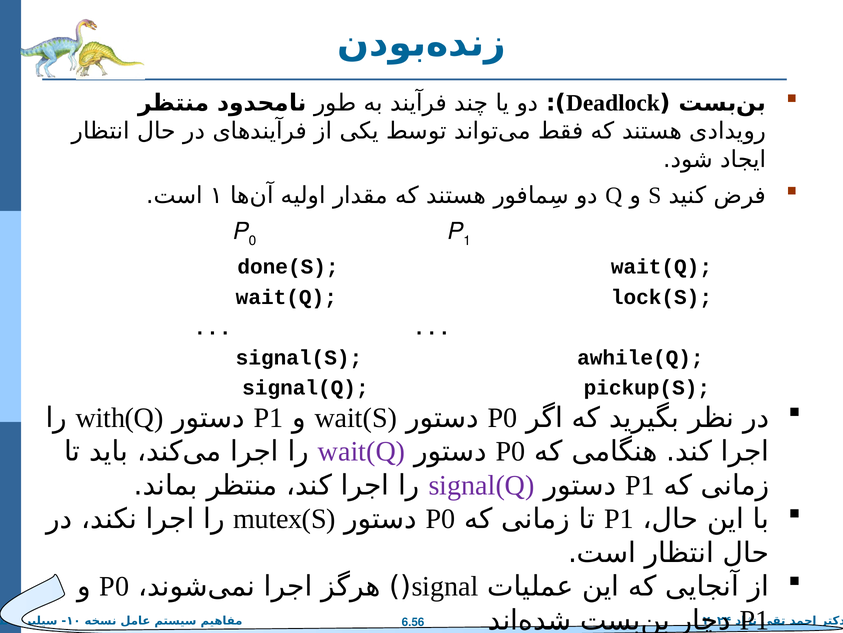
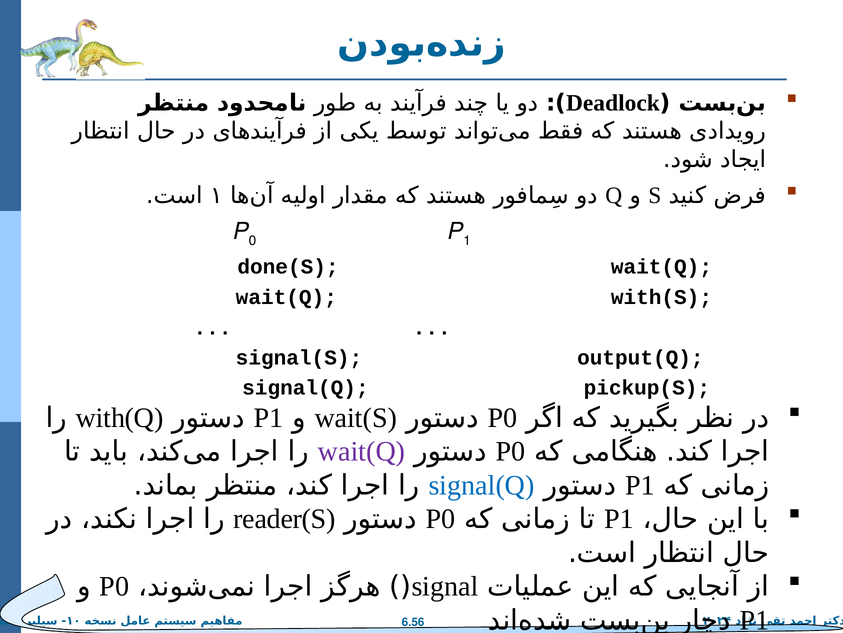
lock(S: lock(S -> with(S
awhile(Q: awhile(Q -> output(Q
signal(Q at (482, 485) colour: purple -> blue
mutex(S: mutex(S -> reader(S
